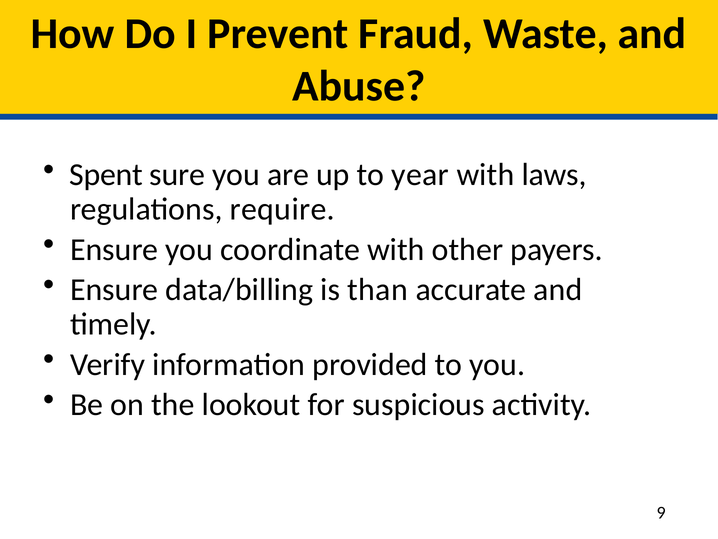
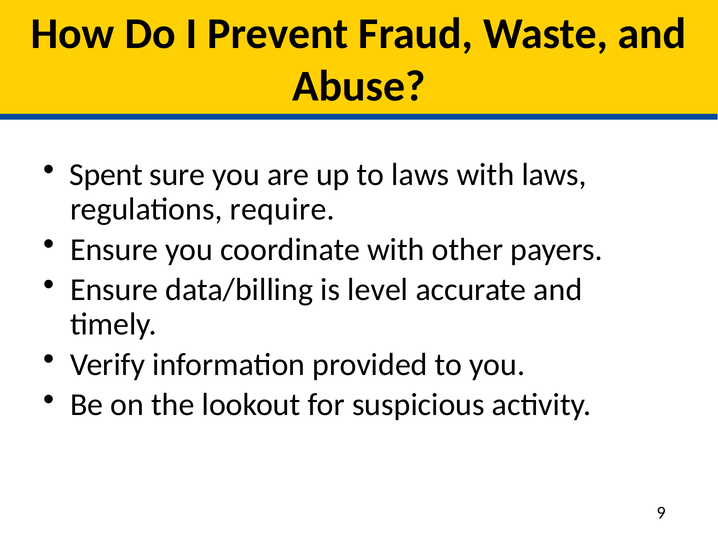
to year: year -> laws
than: than -> level
